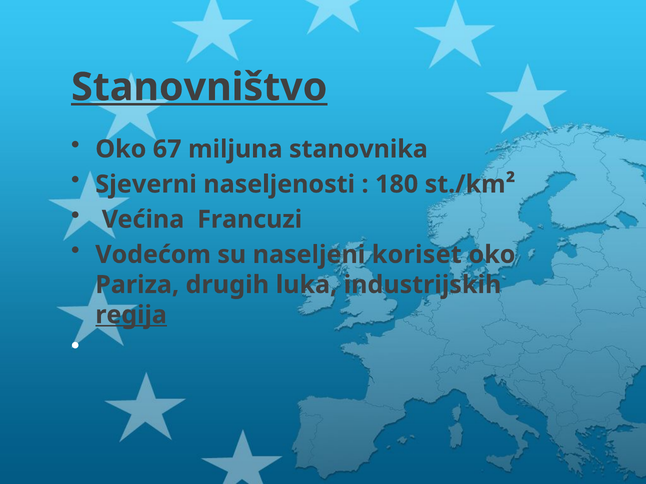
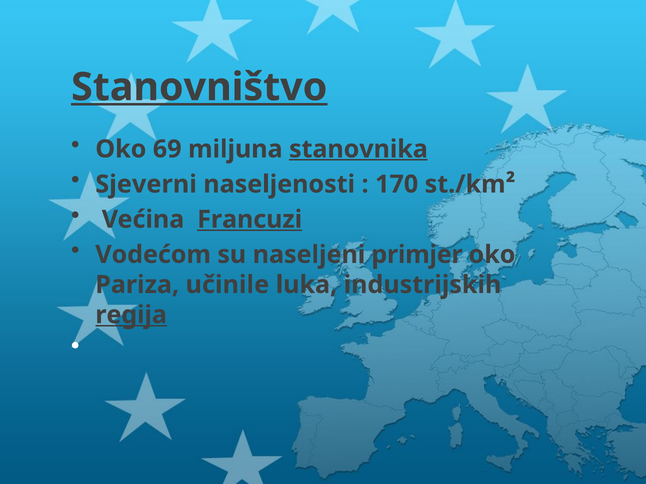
67: 67 -> 69
stanovnika underline: none -> present
180: 180 -> 170
Francuzi underline: none -> present
koriset: koriset -> primjer
drugih: drugih -> učinile
